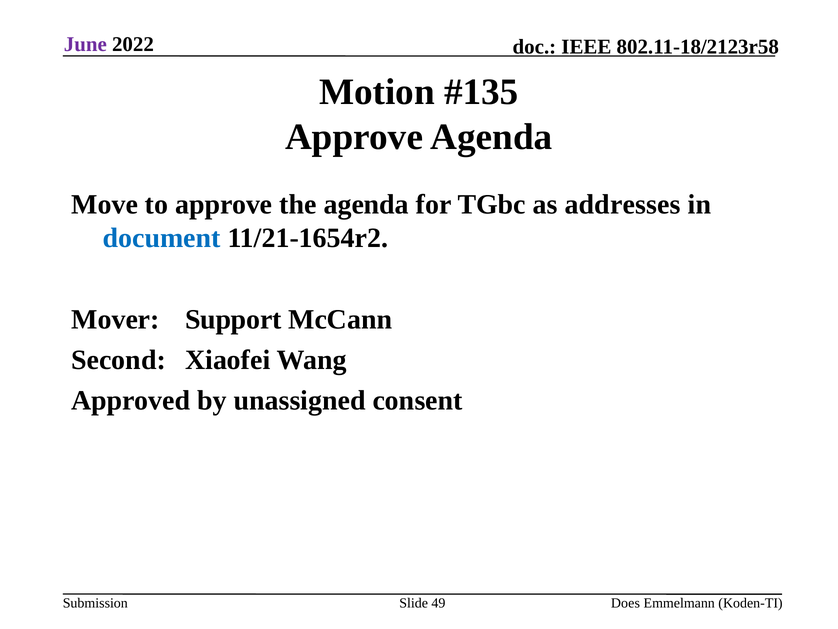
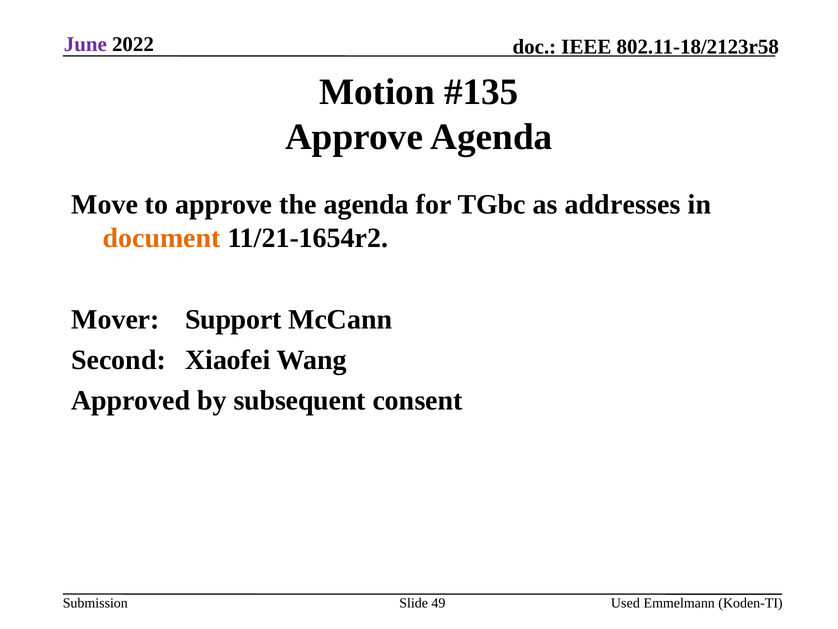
document colour: blue -> orange
unassigned: unassigned -> subsequent
Does: Does -> Used
